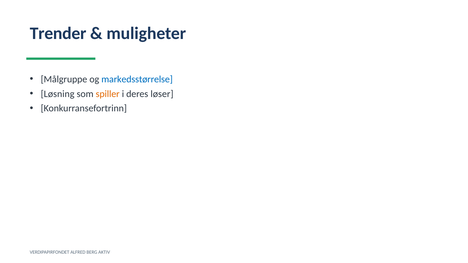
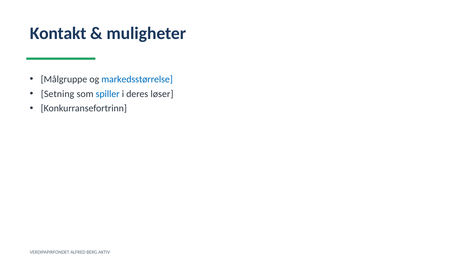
Trender: Trender -> Kontakt
Løsning: Løsning -> Setning
spiller colour: orange -> blue
